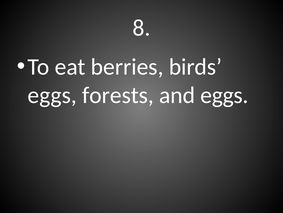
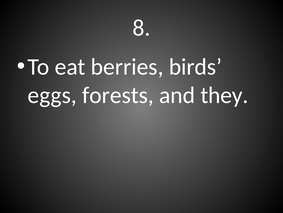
and eggs: eggs -> they
